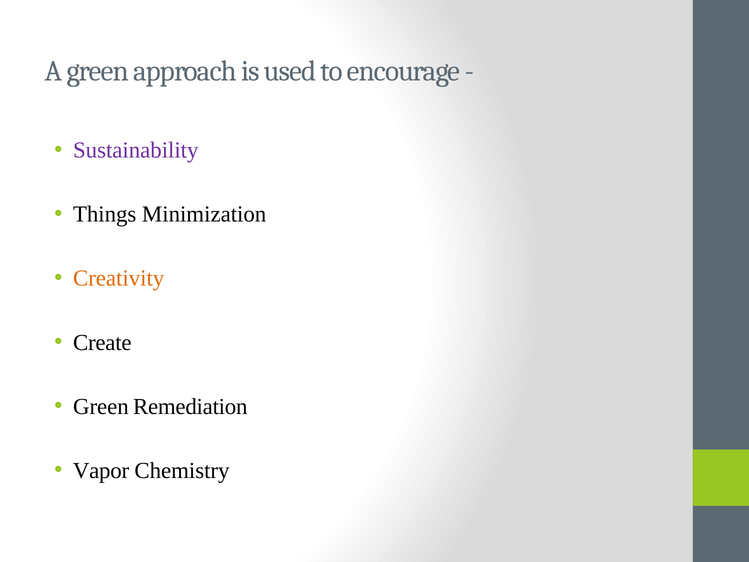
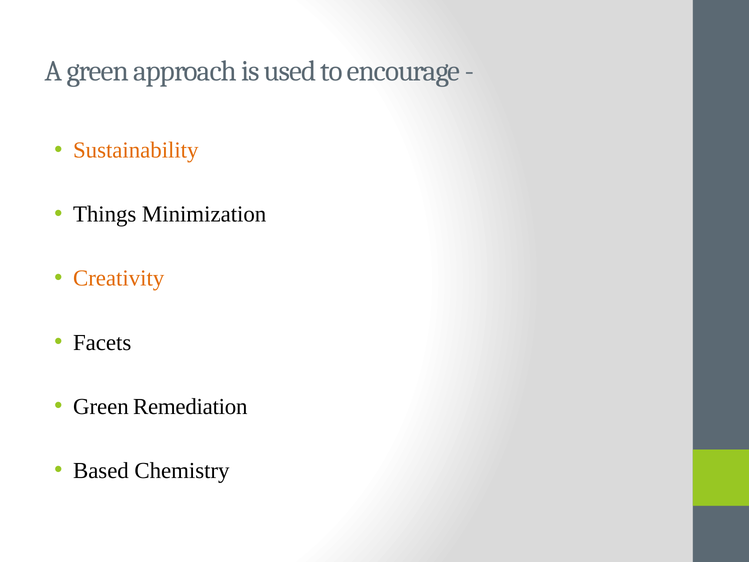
Sustainability colour: purple -> orange
Create: Create -> Facets
Vapor: Vapor -> Based
